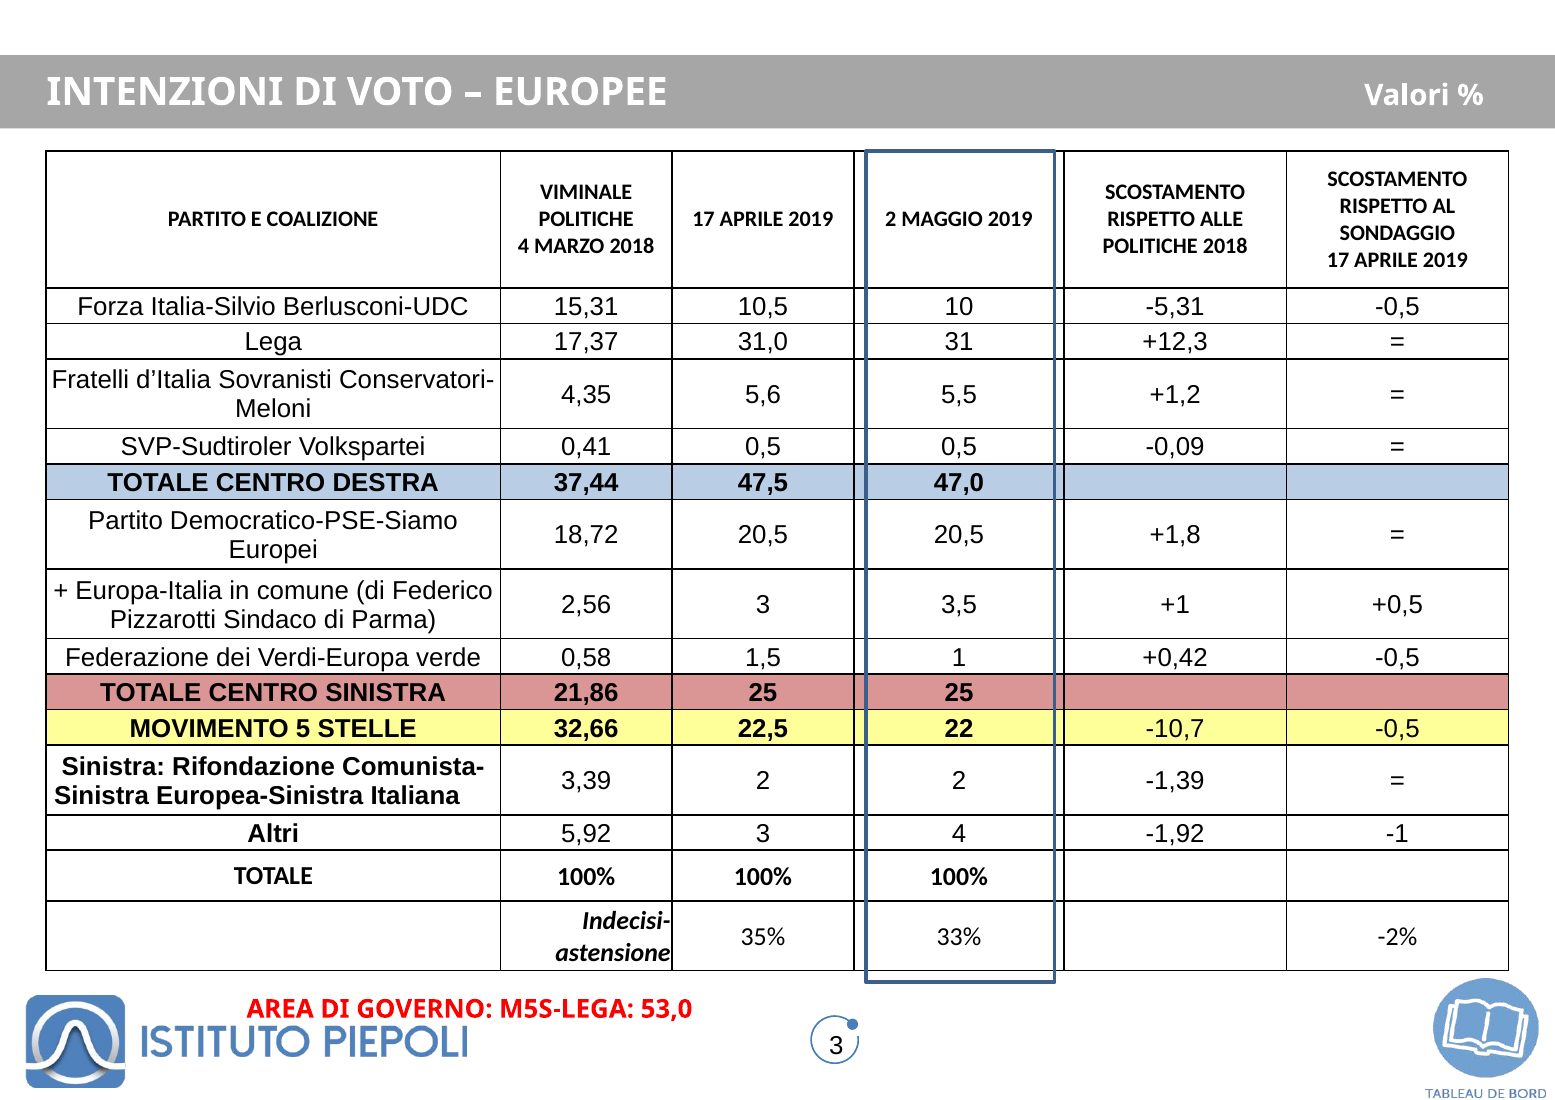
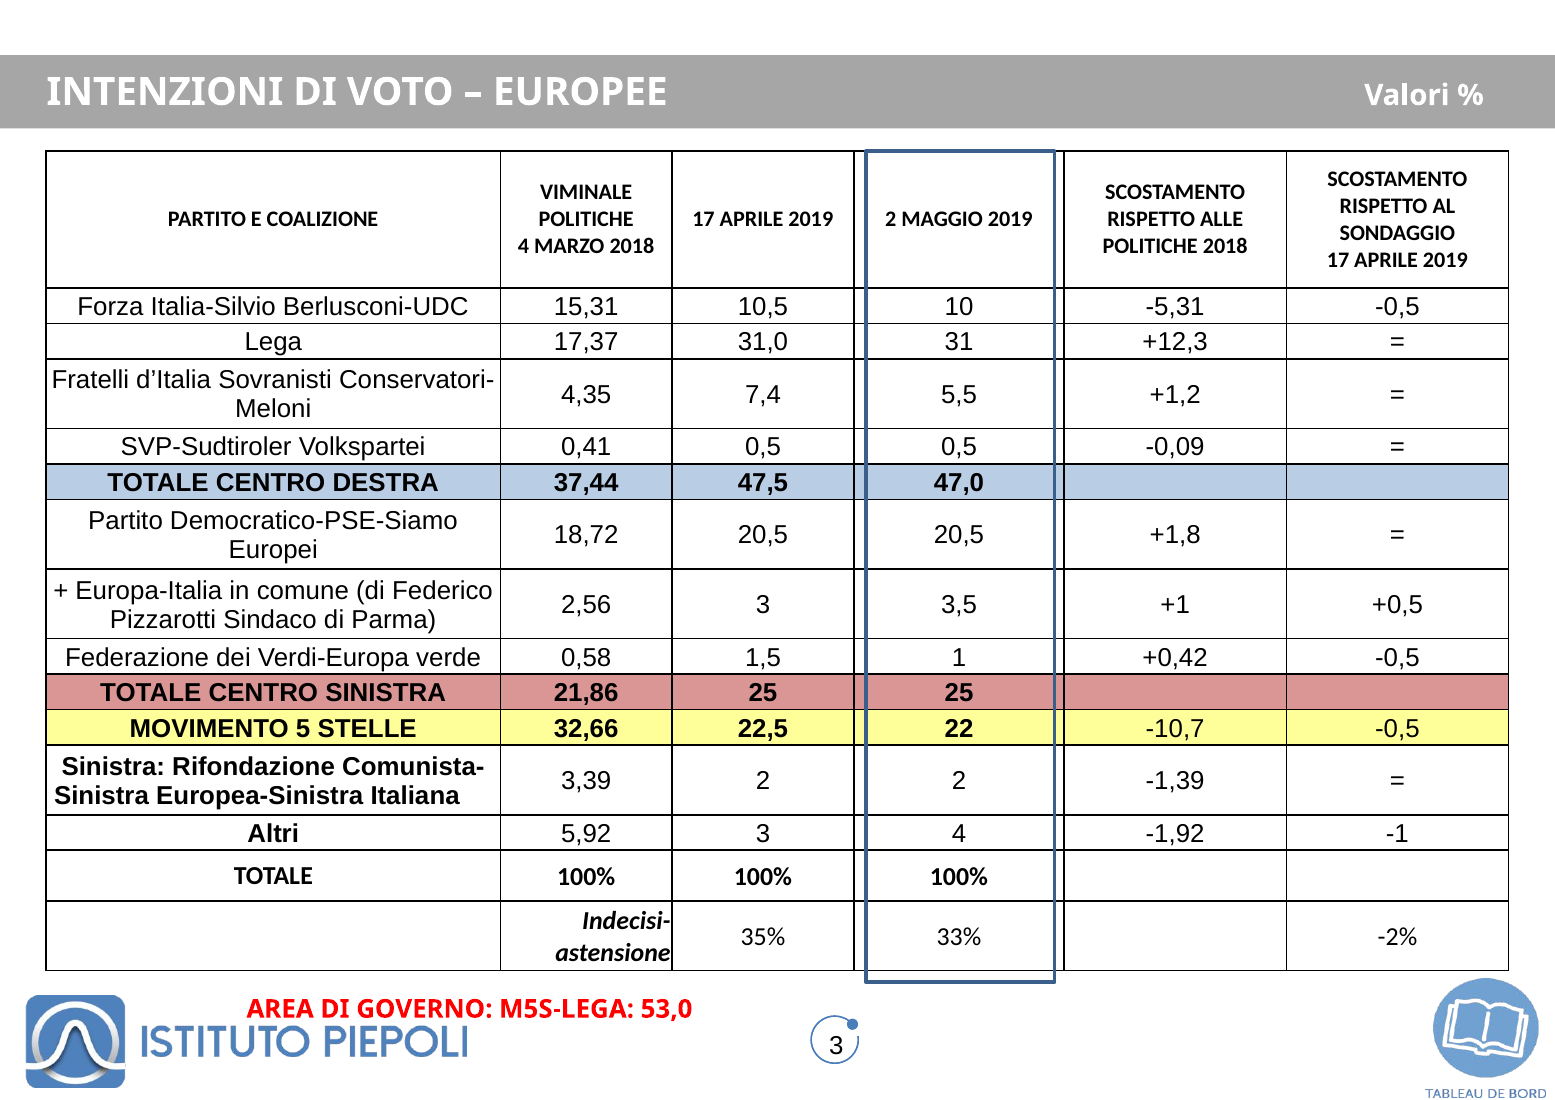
5,6: 5,6 -> 7,4
